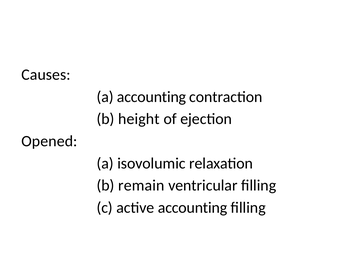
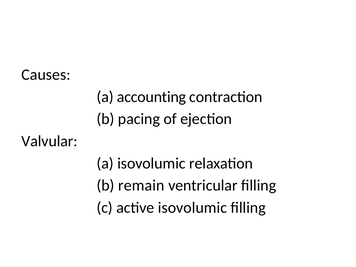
height: height -> pacing
Opened: Opened -> Valvular
active accounting: accounting -> isovolumic
